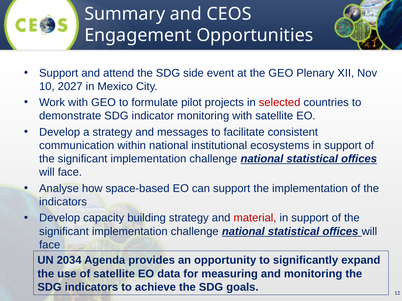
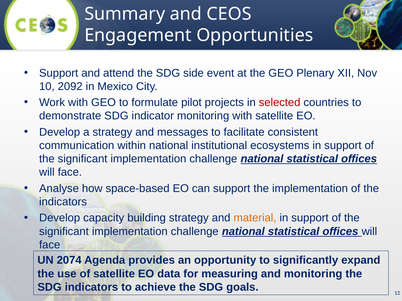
2027: 2027 -> 2092
material colour: red -> orange
2034: 2034 -> 2074
